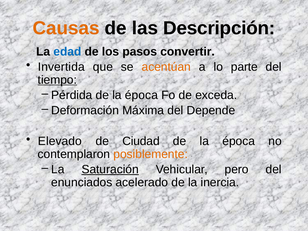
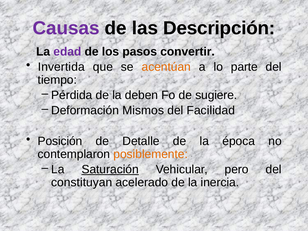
Causas colour: orange -> purple
edad colour: blue -> purple
tiempo underline: present -> none
Pérdida de la época: época -> deben
exceda: exceda -> sugiere
Máxima: Máxima -> Mismos
Depende: Depende -> Facilidad
Elevado: Elevado -> Posición
Ciudad: Ciudad -> Detalle
enunciados: enunciados -> constituyan
